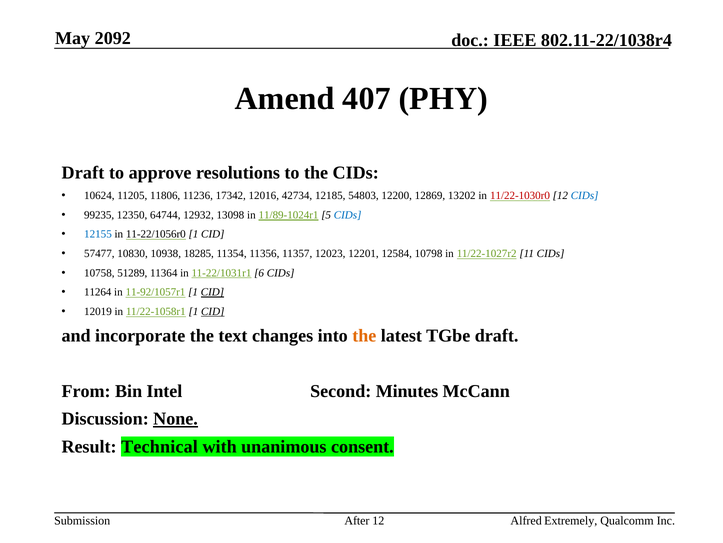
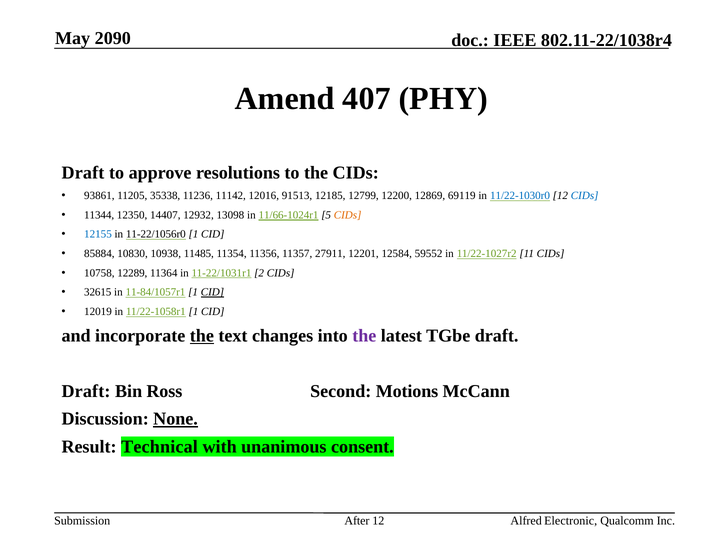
2092: 2092 -> 2090
10624: 10624 -> 93861
11806: 11806 -> 35338
17342: 17342 -> 11142
42734: 42734 -> 91513
54803: 54803 -> 12799
13202: 13202 -> 69119
11/22-1030r0 colour: red -> blue
99235: 99235 -> 11344
64744: 64744 -> 14407
11/89-1024r1: 11/89-1024r1 -> 11/66-1024r1
CIDs at (348, 215) colour: blue -> orange
57477: 57477 -> 85884
18285: 18285 -> 11485
12023: 12023 -> 27911
10798: 10798 -> 59552
51289: 51289 -> 12289
6: 6 -> 2
11264: 11264 -> 32615
11-92/1057r1: 11-92/1057r1 -> 11-84/1057r1
CID at (213, 311) underline: present -> none
the at (202, 335) underline: none -> present
the at (364, 335) colour: orange -> purple
From at (86, 391): From -> Draft
Intel: Intel -> Ross
Minutes: Minutes -> Motions
Extremely: Extremely -> Electronic
